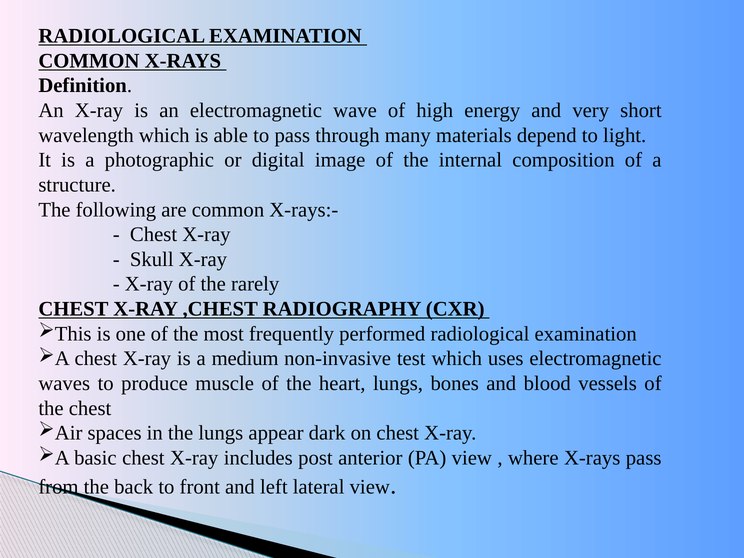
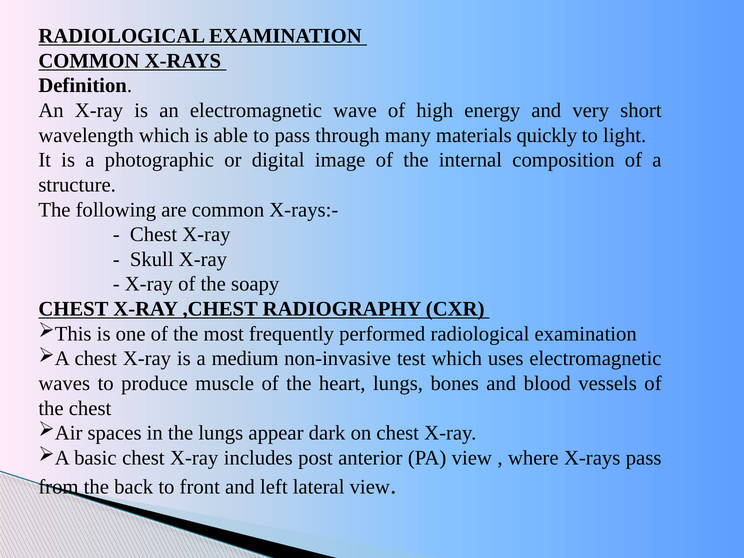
depend: depend -> quickly
rarely: rarely -> soapy
